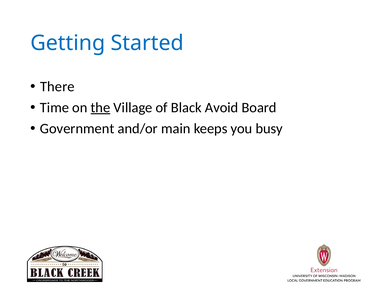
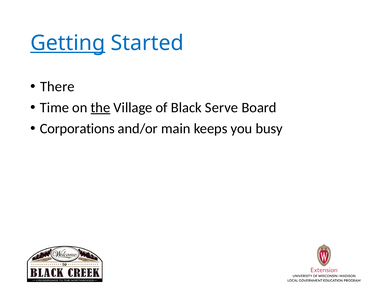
Getting underline: none -> present
Avoid: Avoid -> Serve
Government: Government -> Corporations
